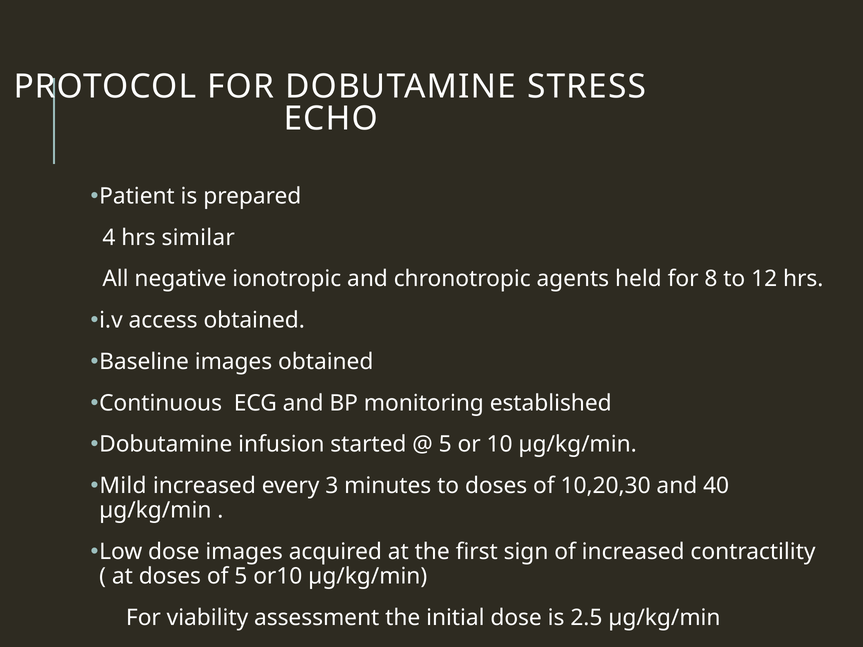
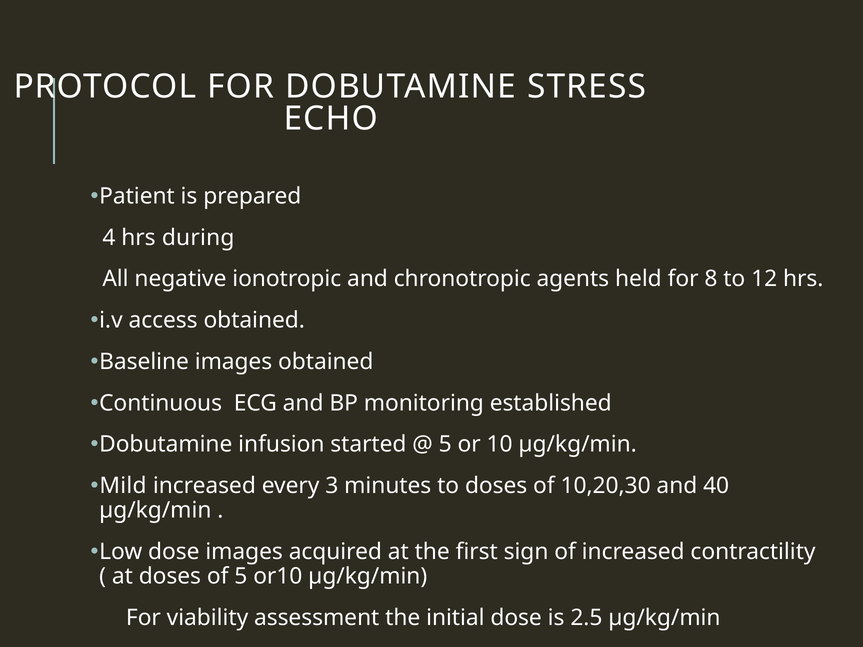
similar: similar -> during
